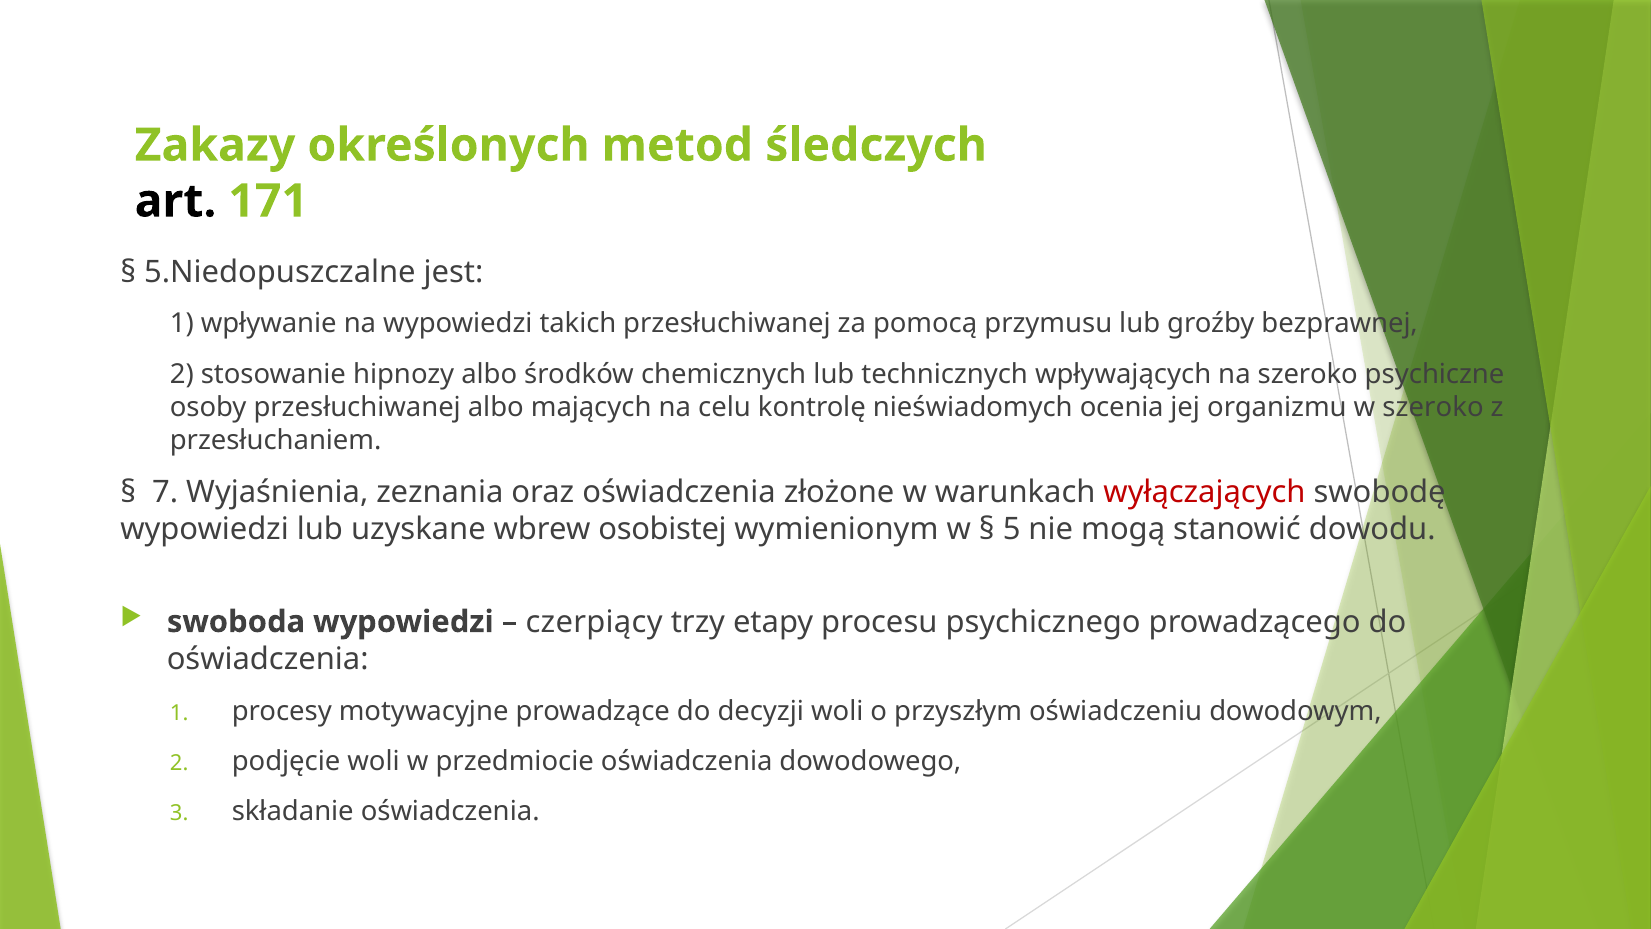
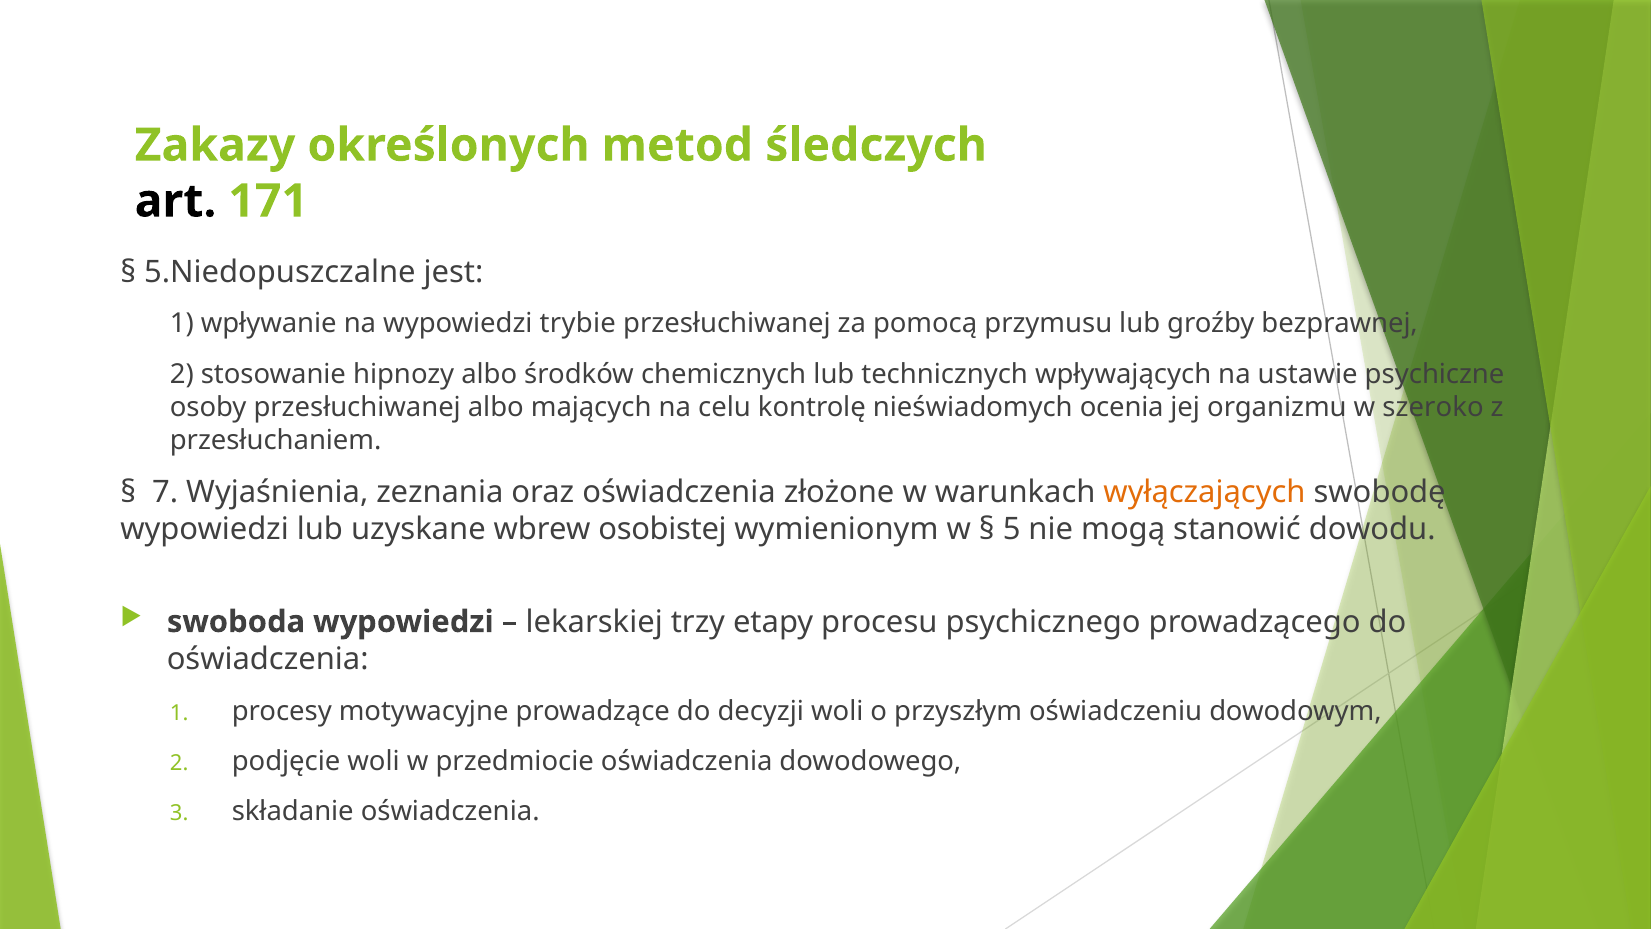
takich: takich -> trybie
na szeroko: szeroko -> ustawie
wyłączających colour: red -> orange
czerpiący: czerpiący -> lekarskiej
